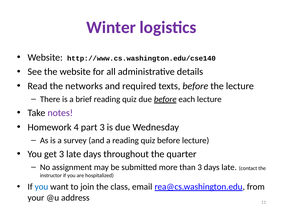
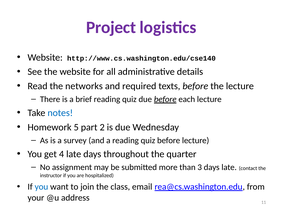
Winter: Winter -> Project
notes colour: purple -> blue
4: 4 -> 5
part 3: 3 -> 2
get 3: 3 -> 4
